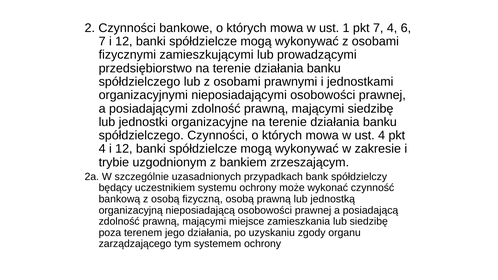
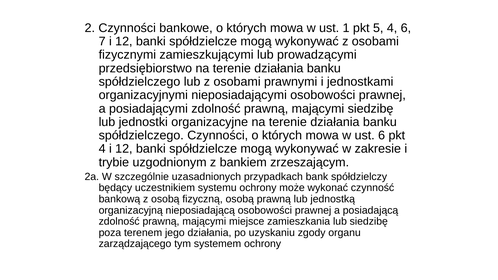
pkt 7: 7 -> 5
ust 4: 4 -> 6
